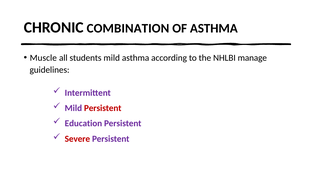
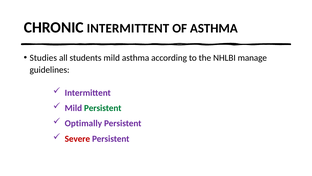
CHRONIC COMBINATION: COMBINATION -> INTERMITTENT
Muscle: Muscle -> Studies
Persistent at (103, 108) colour: red -> green
Education: Education -> Optimally
